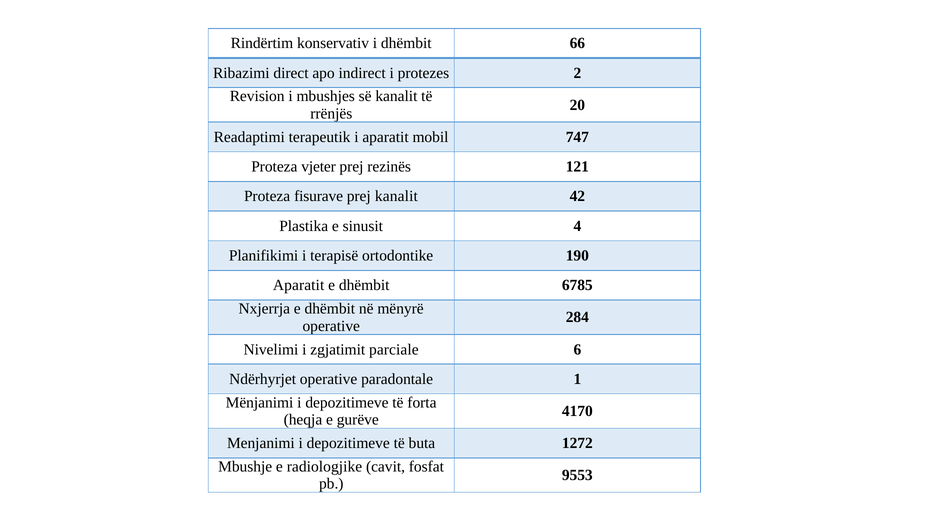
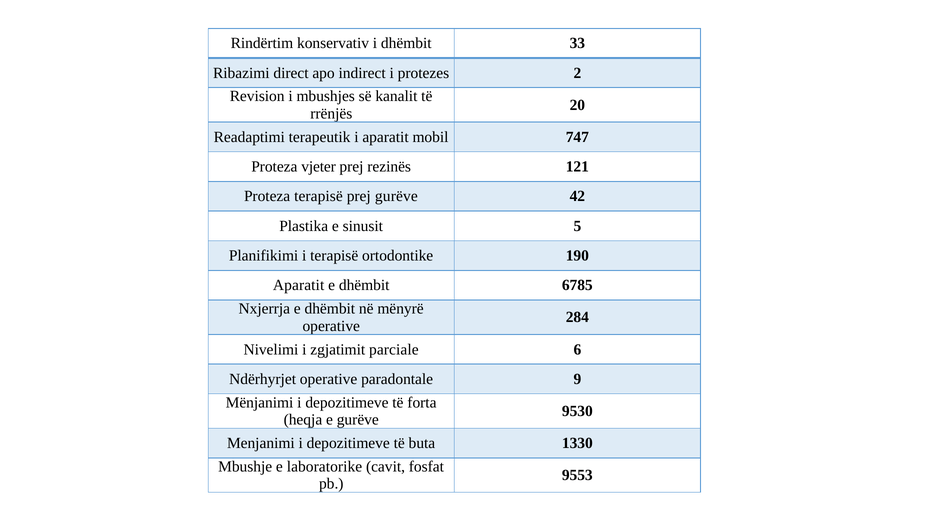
66: 66 -> 33
Proteza fisurave: fisurave -> terapisë
prej kanalit: kanalit -> gurëve
4: 4 -> 5
1: 1 -> 9
4170: 4170 -> 9530
1272: 1272 -> 1330
radiologjike: radiologjike -> laboratorike
